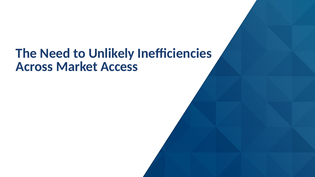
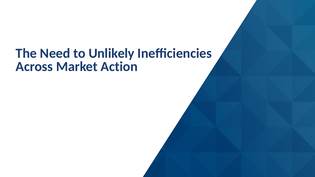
Access: Access -> Action
